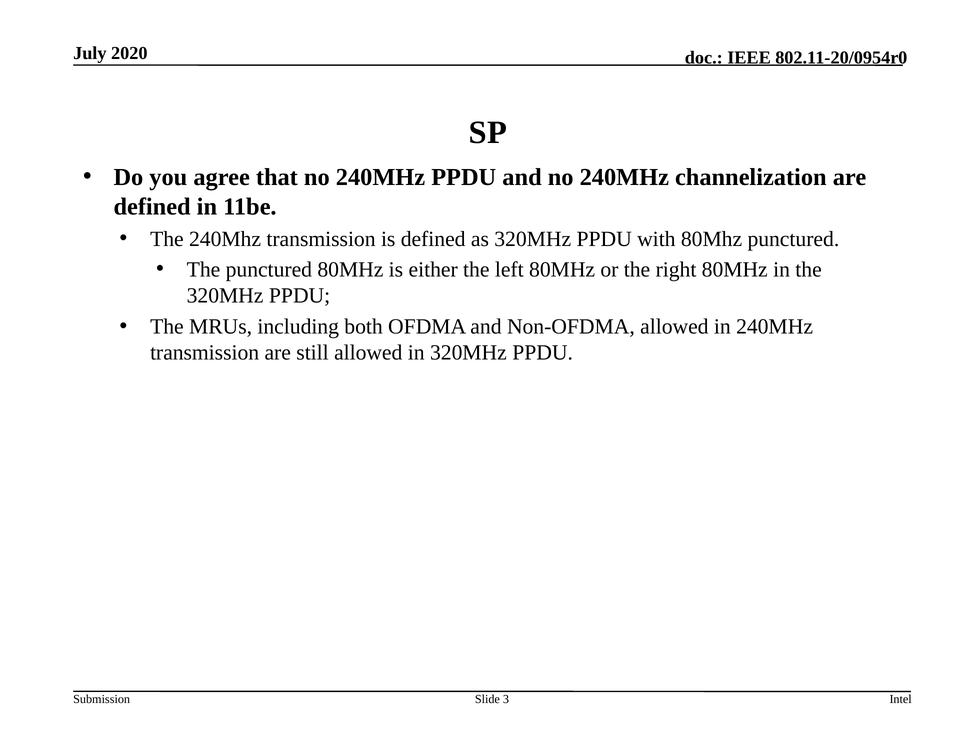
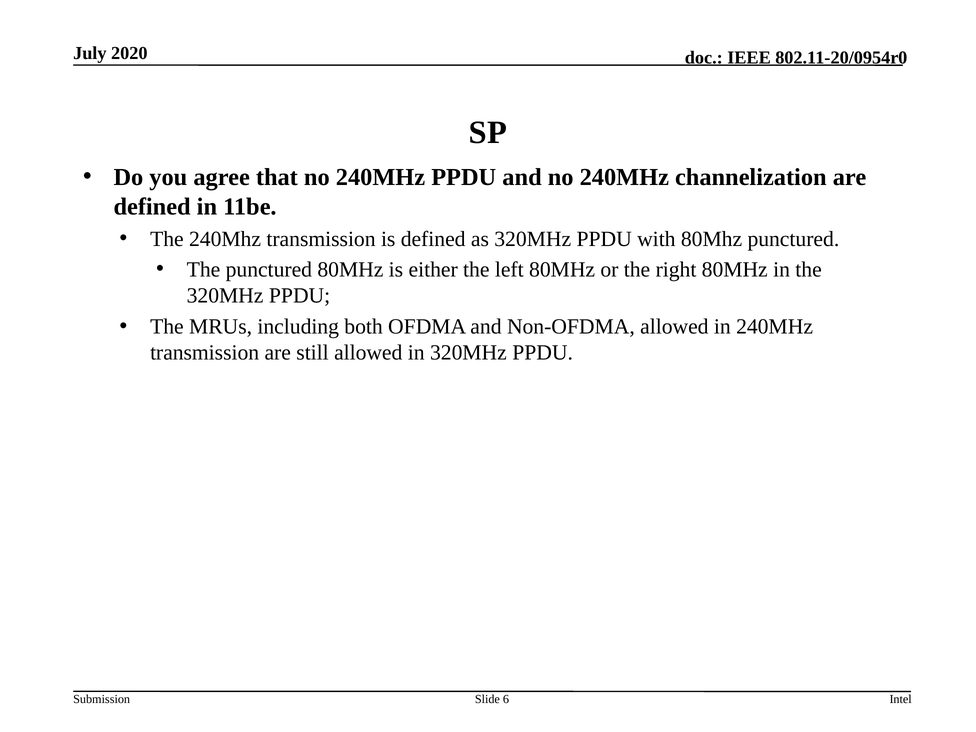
3: 3 -> 6
